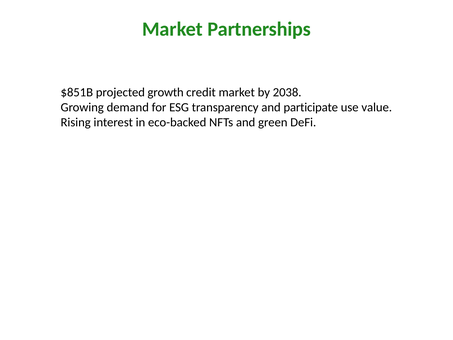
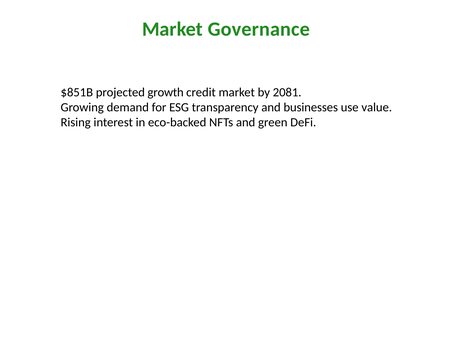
Partnerships: Partnerships -> Governance
2038: 2038 -> 2081
participate: participate -> businesses
